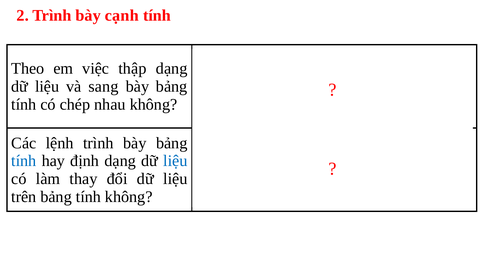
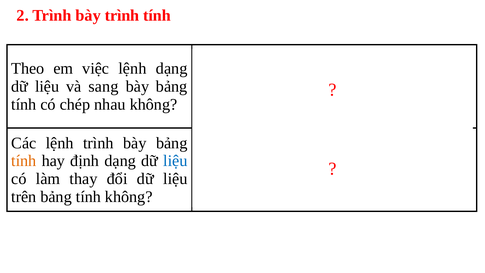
bày cạnh: cạnh -> trình
việc thập: thập -> lệnh
tính at (24, 161) colour: blue -> orange
